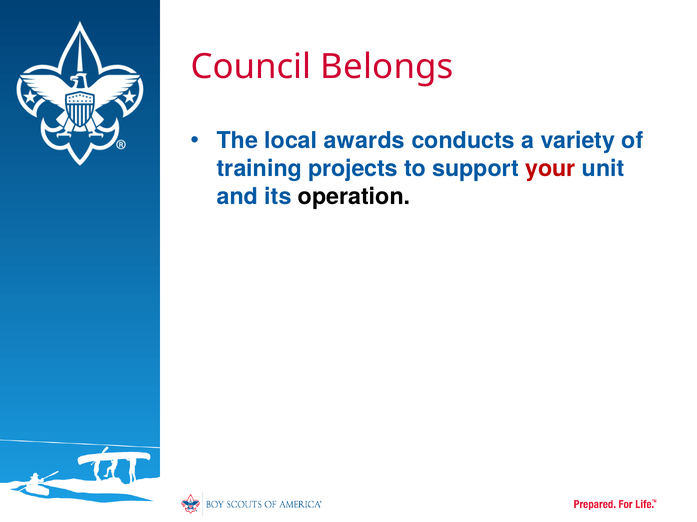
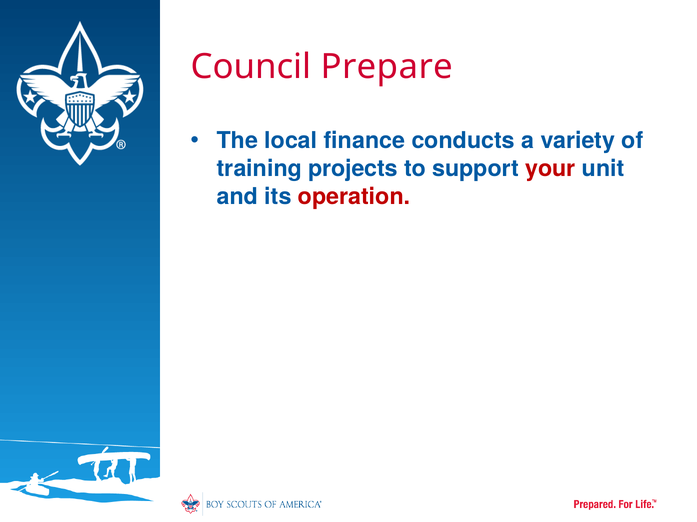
Belongs: Belongs -> Prepare
awards: awards -> finance
operation colour: black -> red
